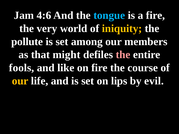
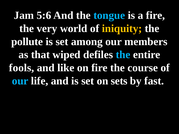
4:6: 4:6 -> 5:6
might: might -> wiped
the at (123, 55) colour: pink -> light blue
our at (20, 81) colour: yellow -> light blue
lips: lips -> sets
evil: evil -> fast
